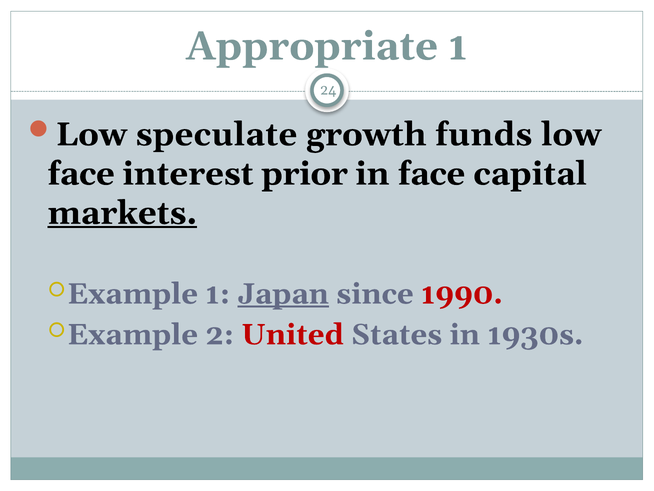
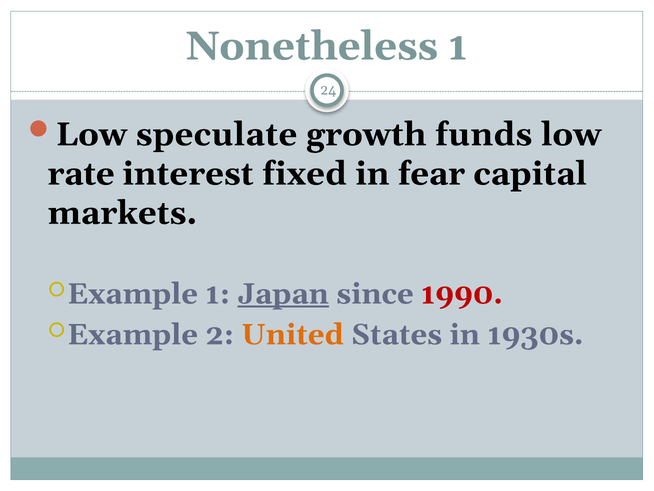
Appropriate: Appropriate -> Nonetheless
face at (81, 174): face -> rate
prior: prior -> fixed
in face: face -> fear
markets underline: present -> none
United colour: red -> orange
